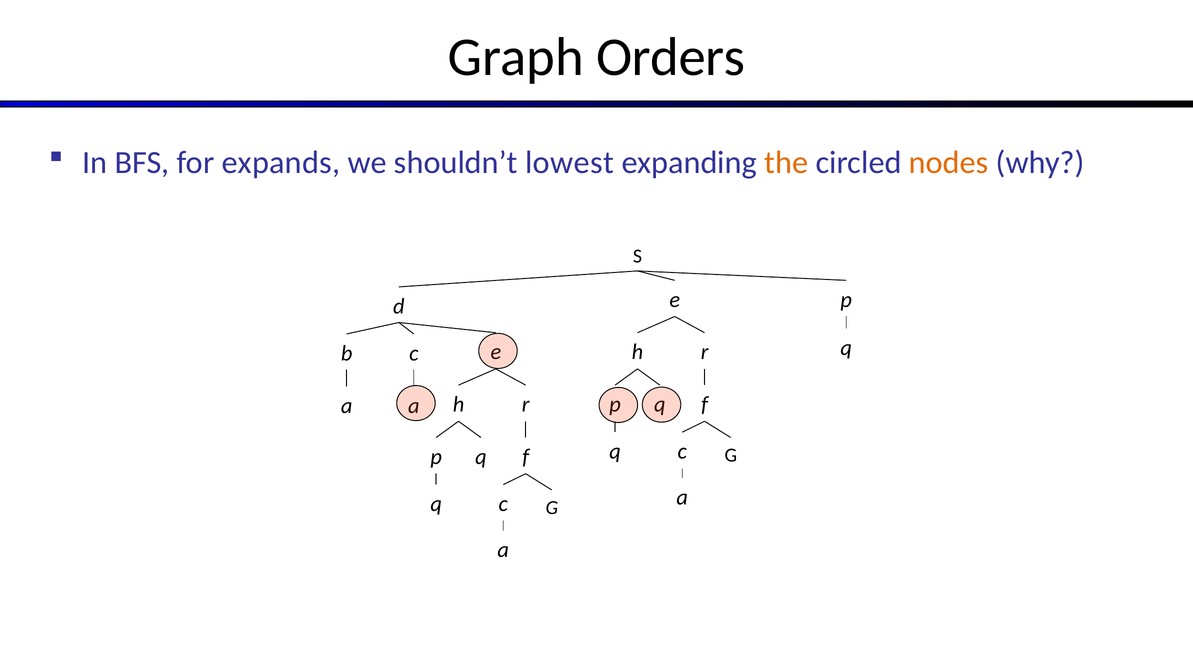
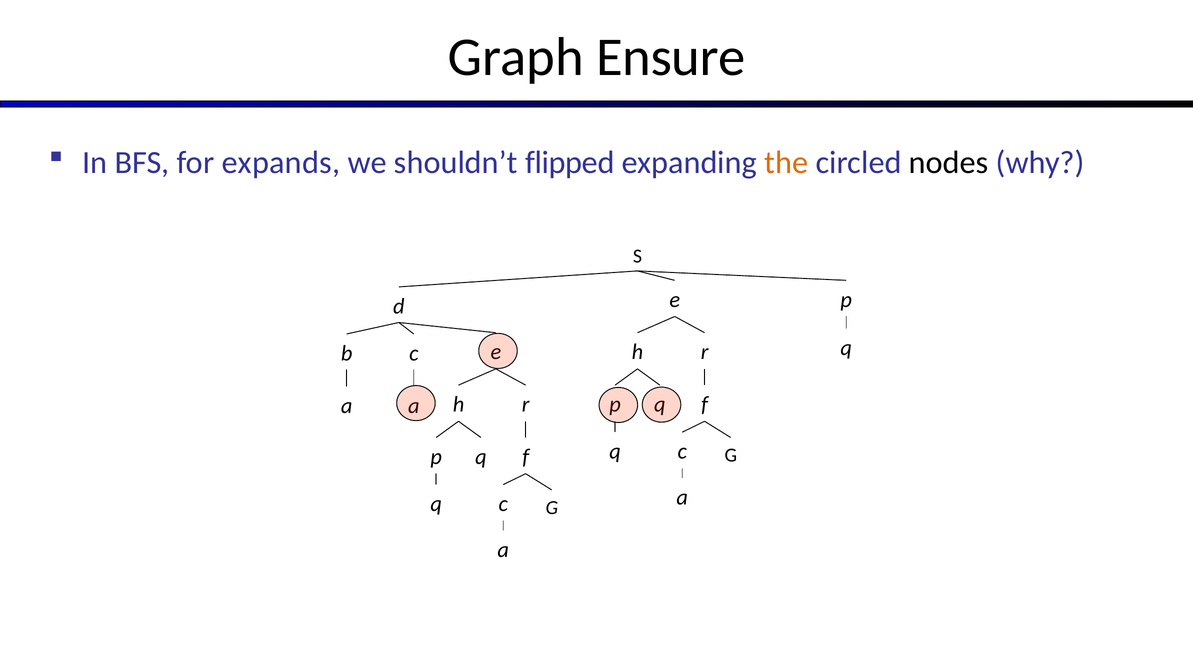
Orders: Orders -> Ensure
lowest: lowest -> flipped
nodes colour: orange -> black
